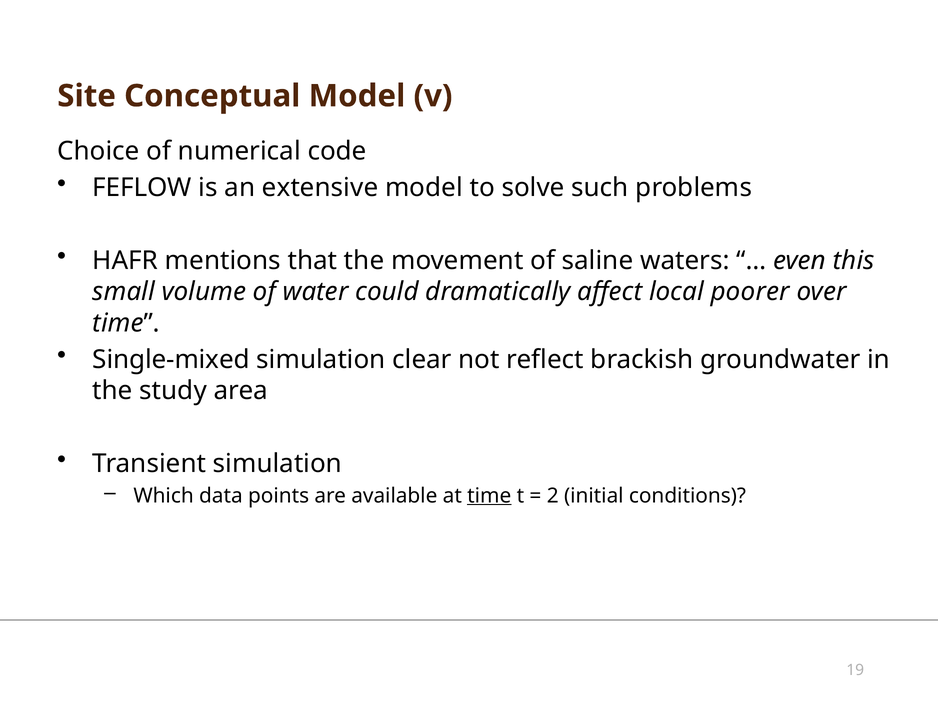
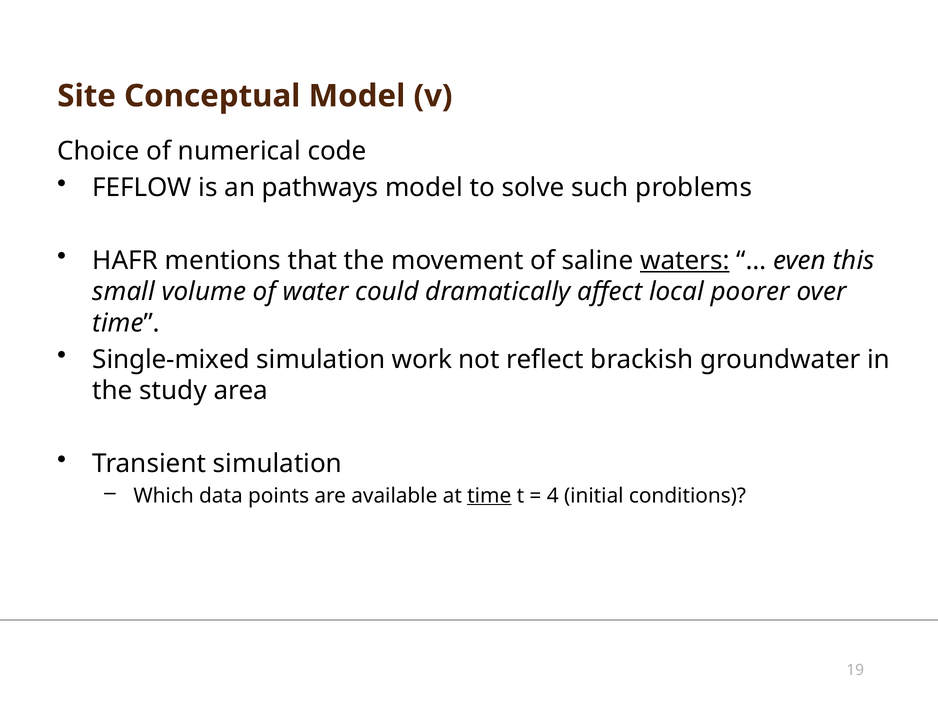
extensive: extensive -> pathways
waters underline: none -> present
clear: clear -> work
2: 2 -> 4
